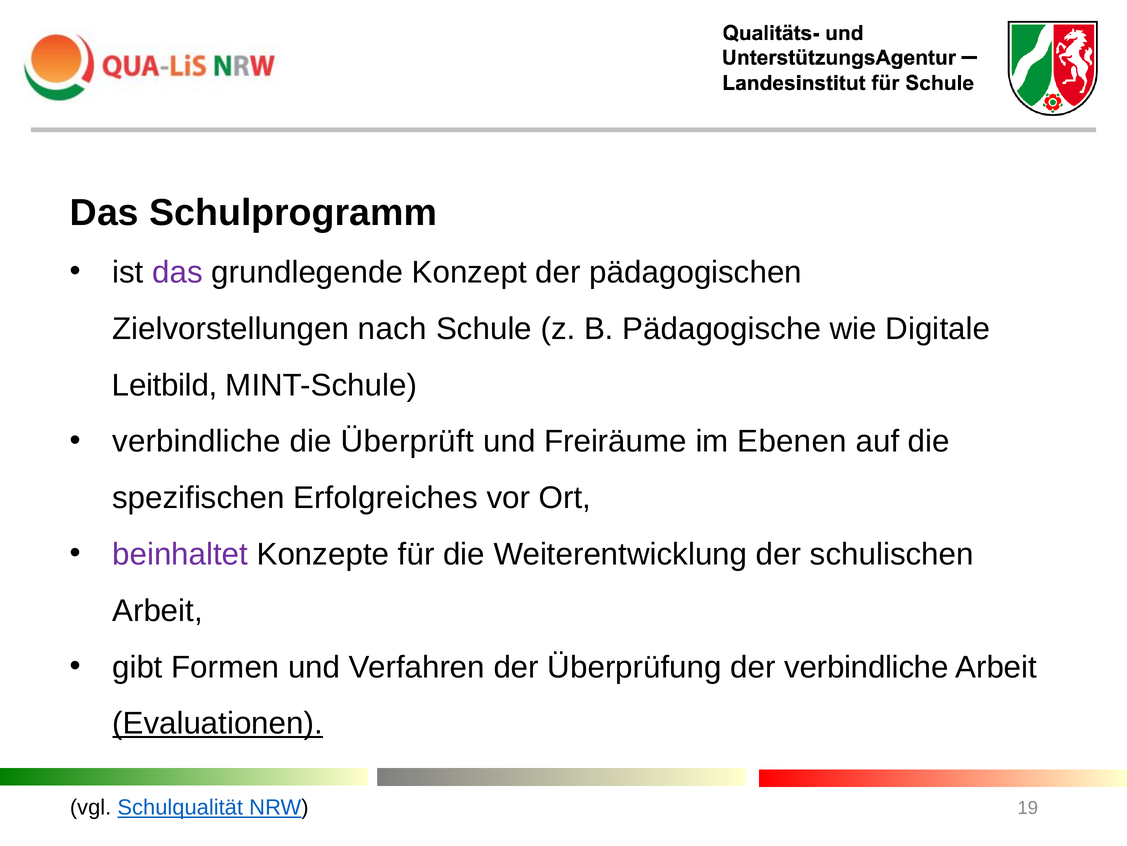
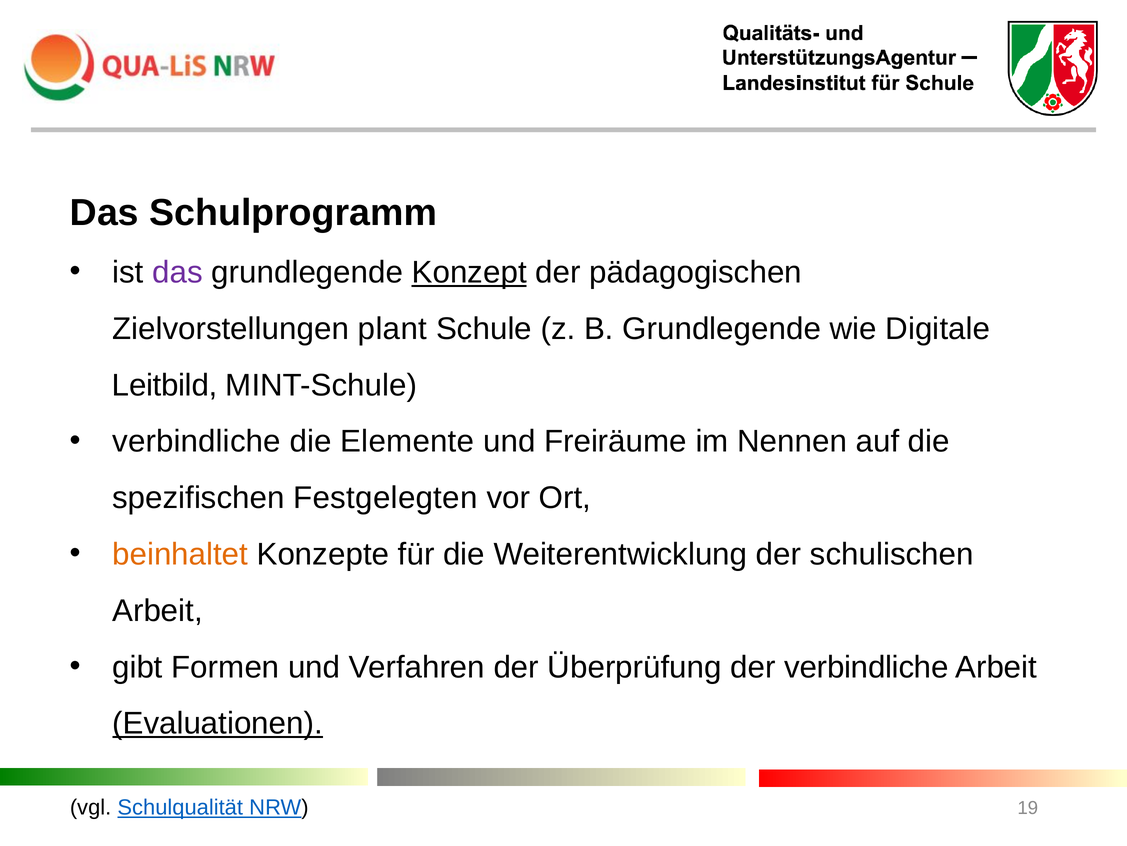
Konzept underline: none -> present
nach: nach -> plant
B Pädagogische: Pädagogische -> Grundlegende
Überprüft: Überprüft -> Elemente
Ebenen: Ebenen -> Nennen
Erfolgreiches: Erfolgreiches -> Festgelegten
beinhaltet colour: purple -> orange
